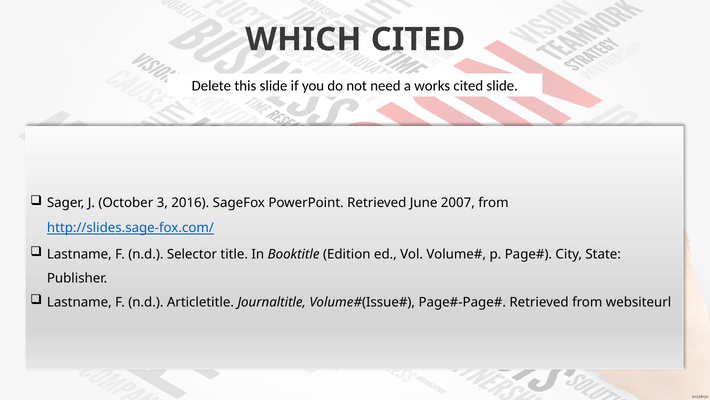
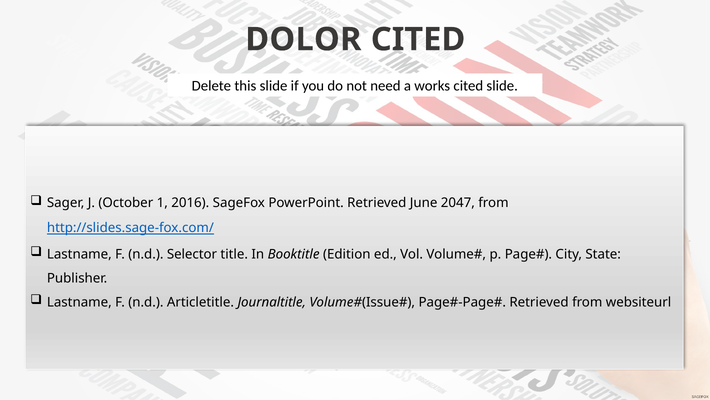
WHICH: WHICH -> DOLOR
3: 3 -> 1
2007: 2007 -> 2047
